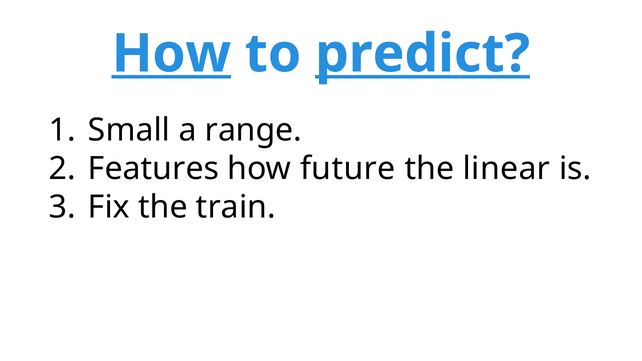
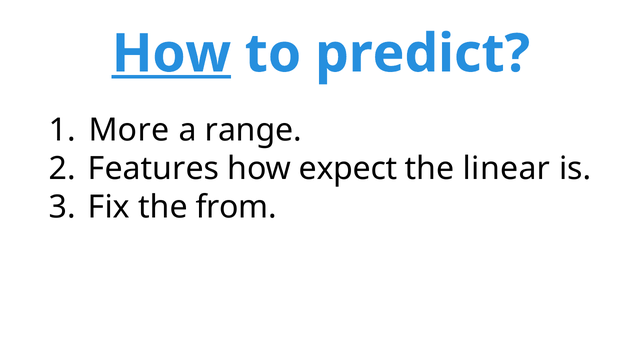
predict underline: present -> none
Small: Small -> More
future: future -> expect
train: train -> from
